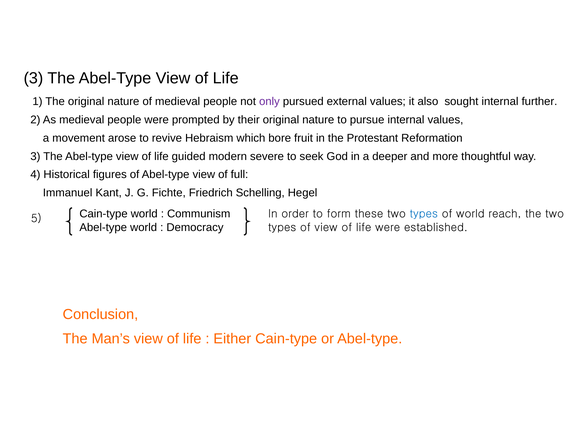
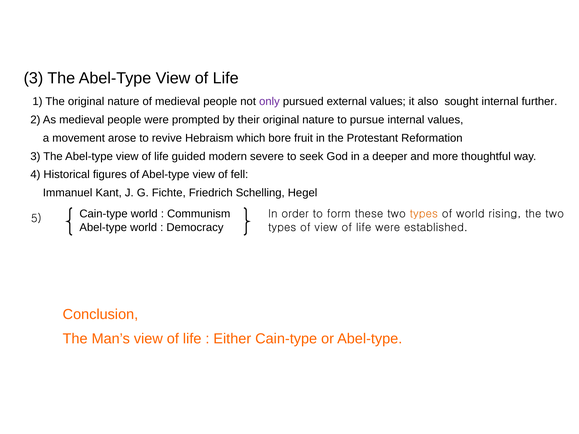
full: full -> fell
types at (424, 214) colour: blue -> orange
reach: reach -> rising
